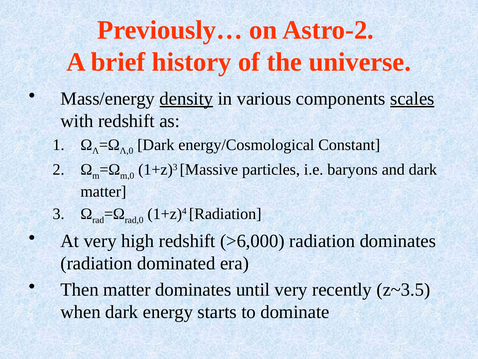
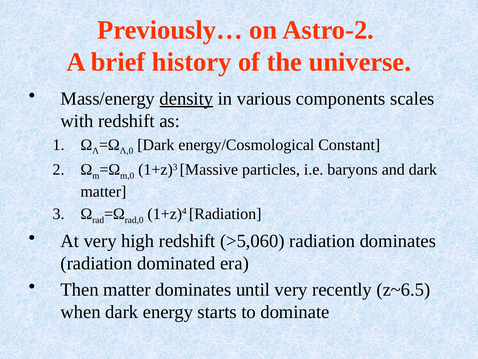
scales underline: present -> none
>6,000: >6,000 -> >5,060
z~3.5: z~3.5 -> z~6.5
